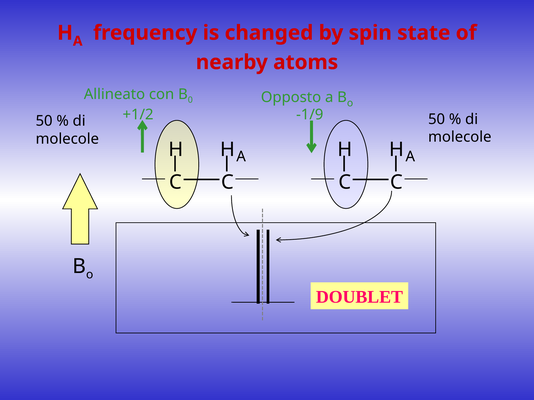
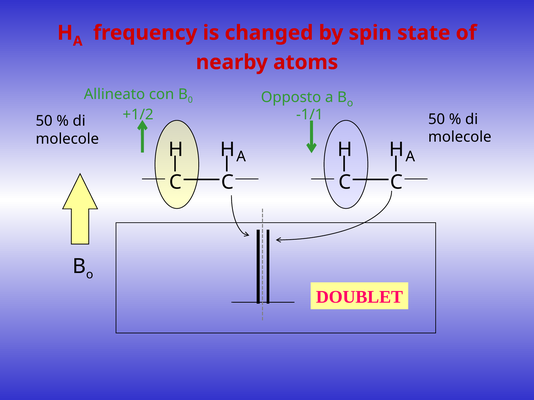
-1/9: -1/9 -> -1/1
